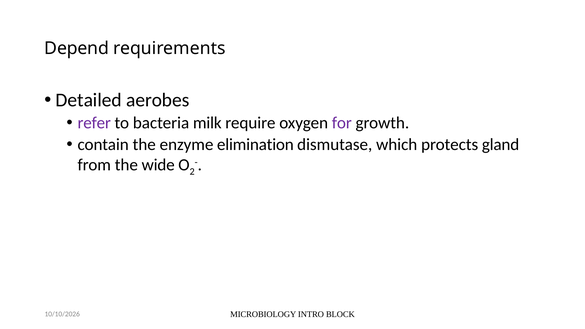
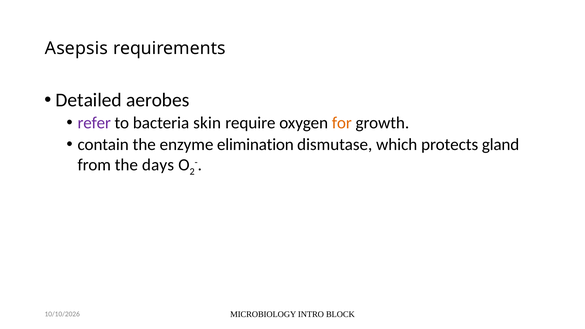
Depend: Depend -> Asepsis
milk: milk -> skin
for colour: purple -> orange
wide: wide -> days
